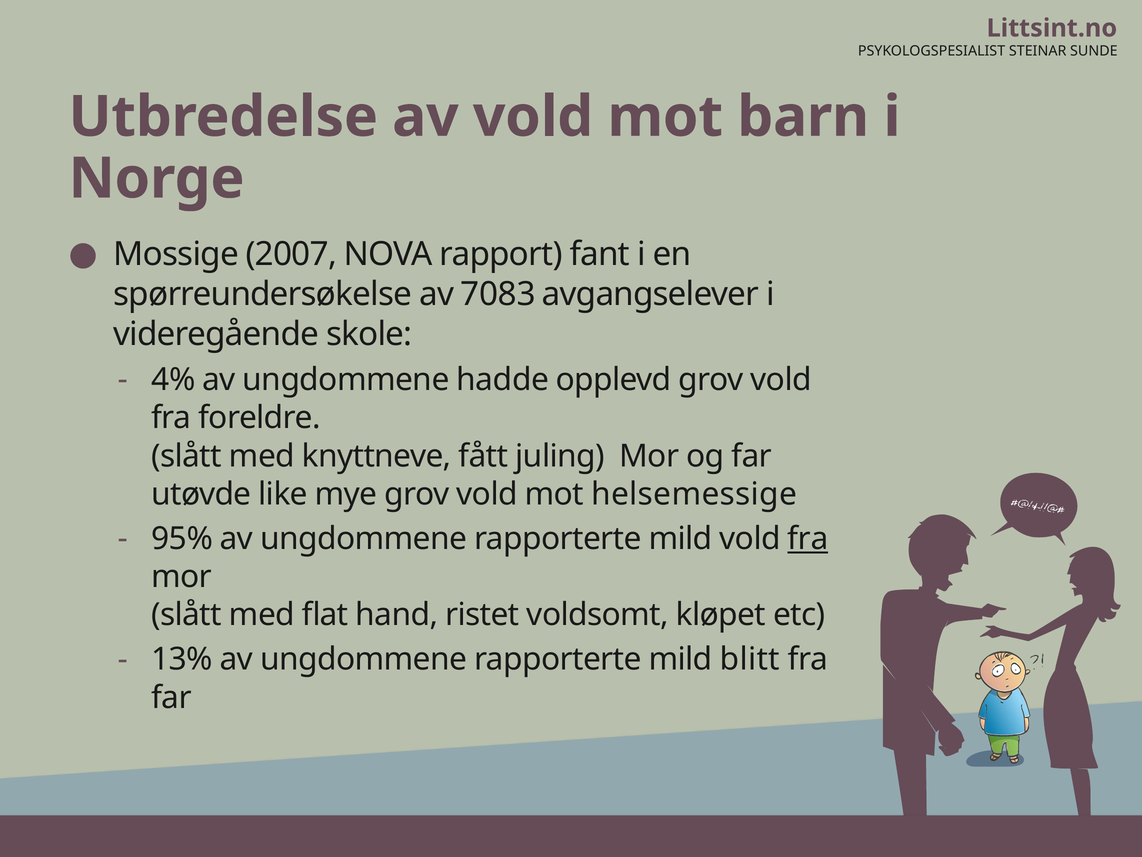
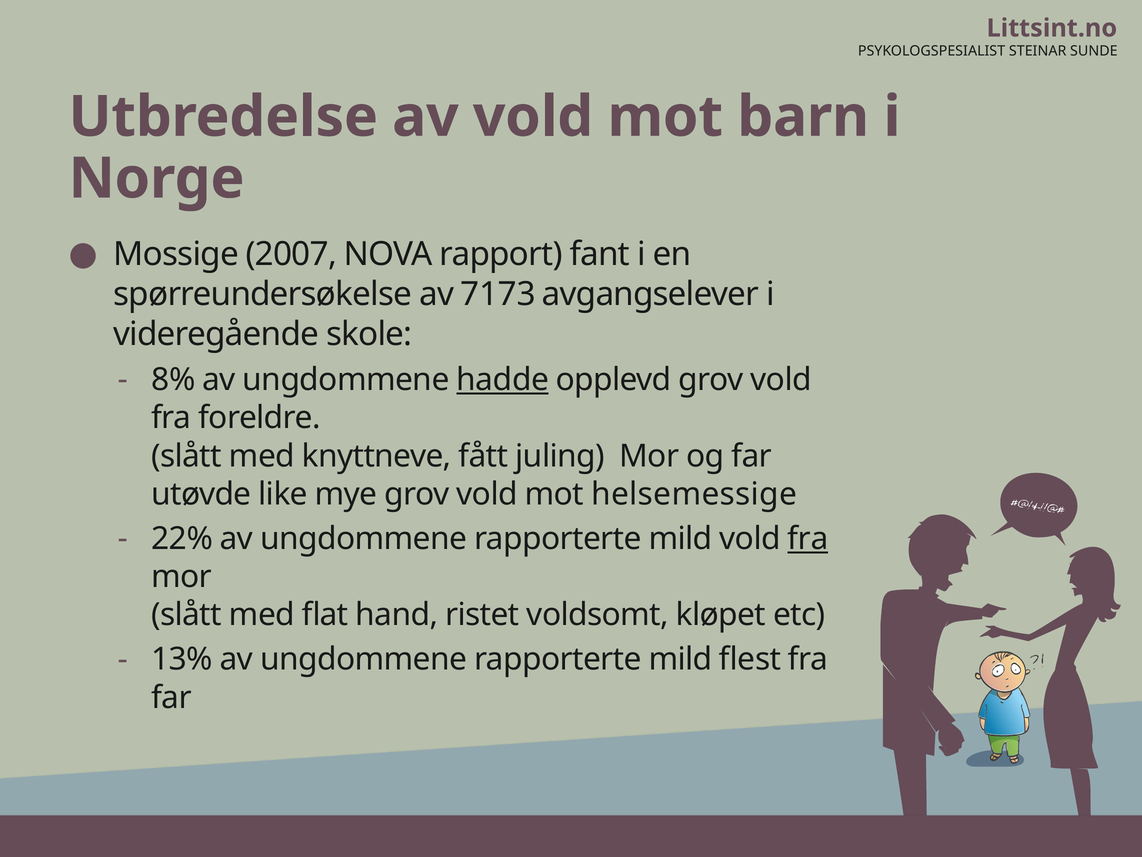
7083: 7083 -> 7173
4%: 4% -> 8%
hadde underline: none -> present
95%: 95% -> 22%
blitt: blitt -> flest
